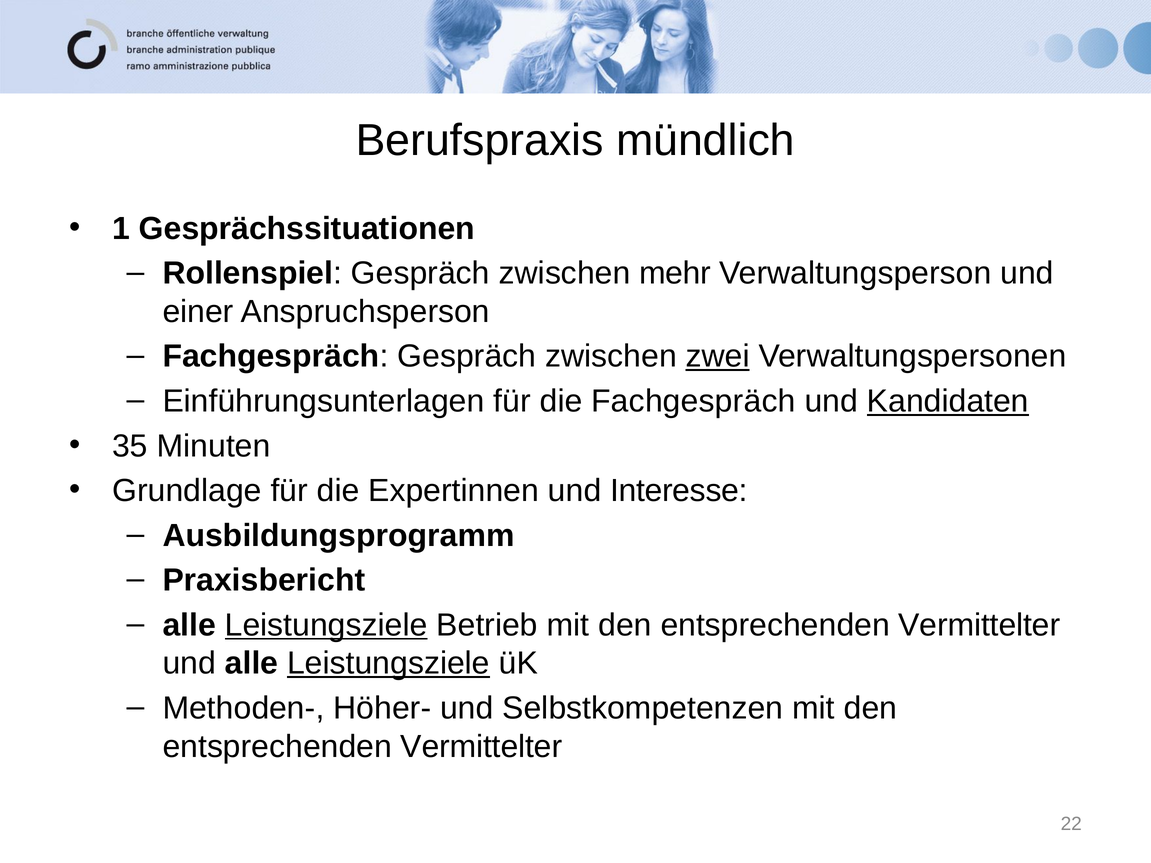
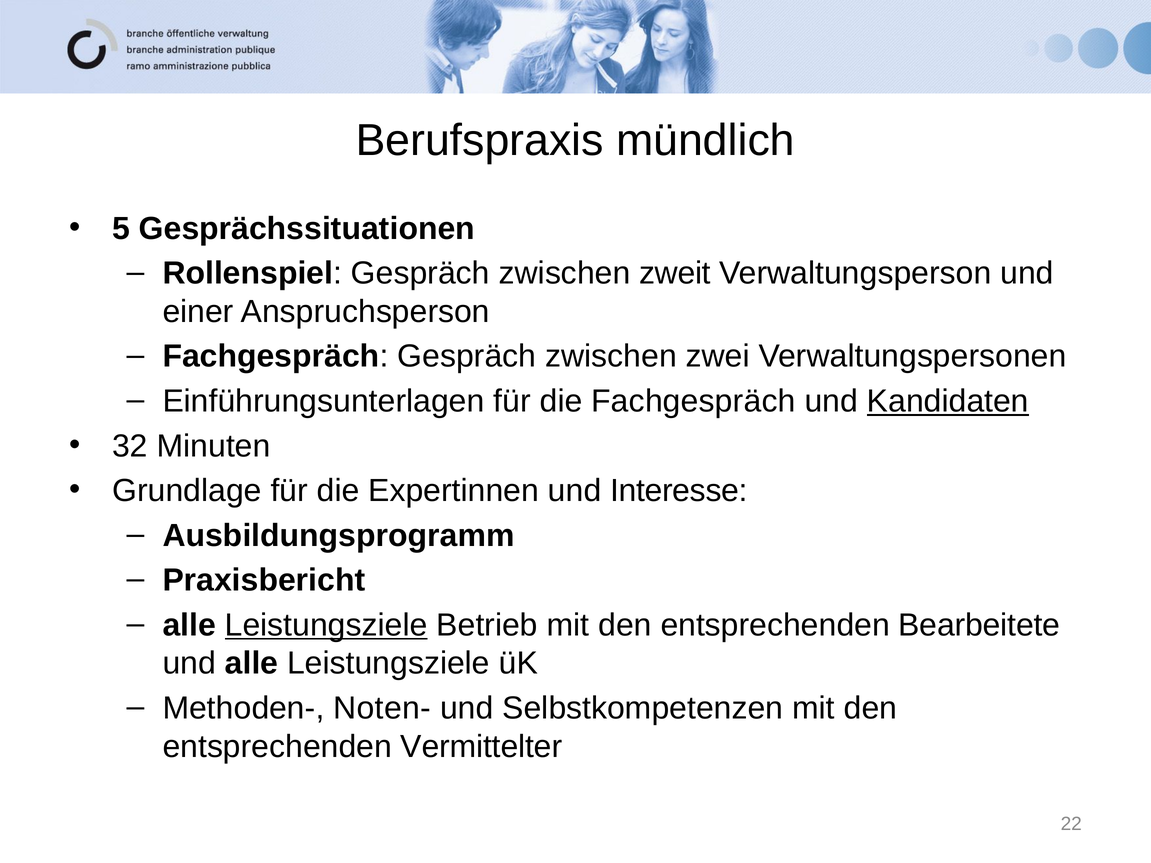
1: 1 -> 5
mehr: mehr -> zweit
zwei underline: present -> none
35: 35 -> 32
Vermittelter at (979, 625): Vermittelter -> Bearbeitete
Leistungsziele at (388, 664) underline: present -> none
Höher-: Höher- -> Noten-
